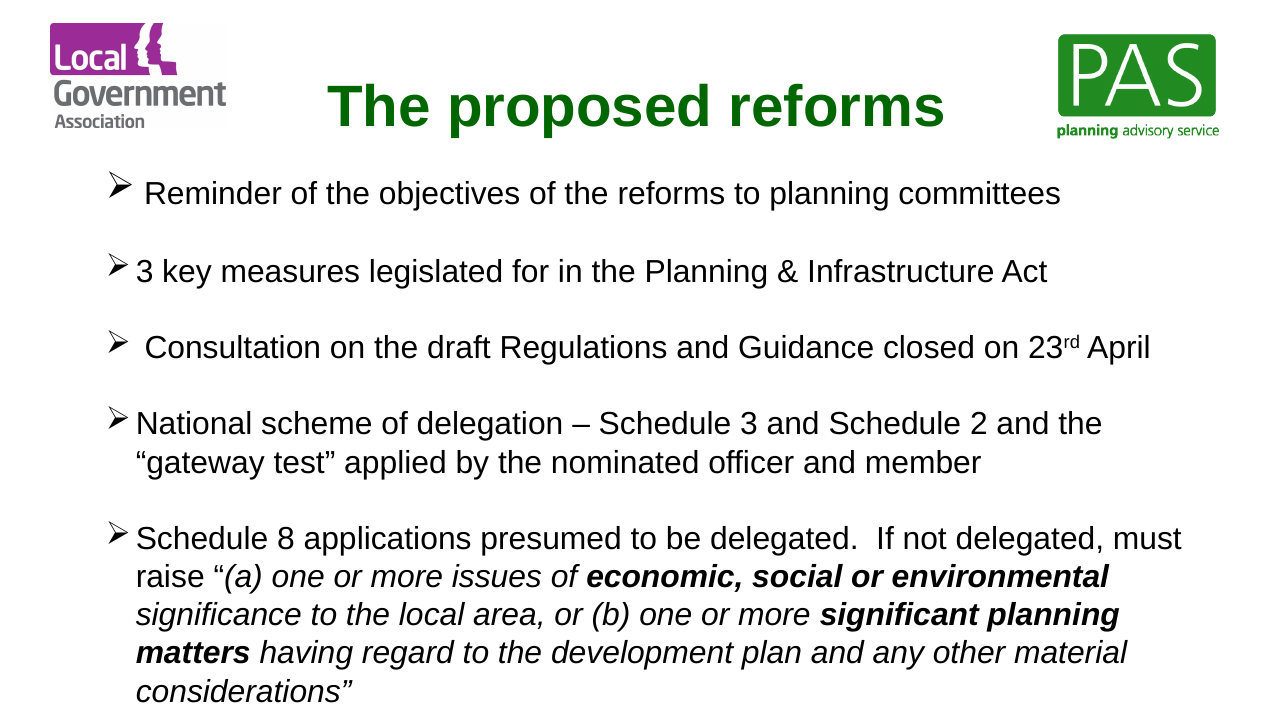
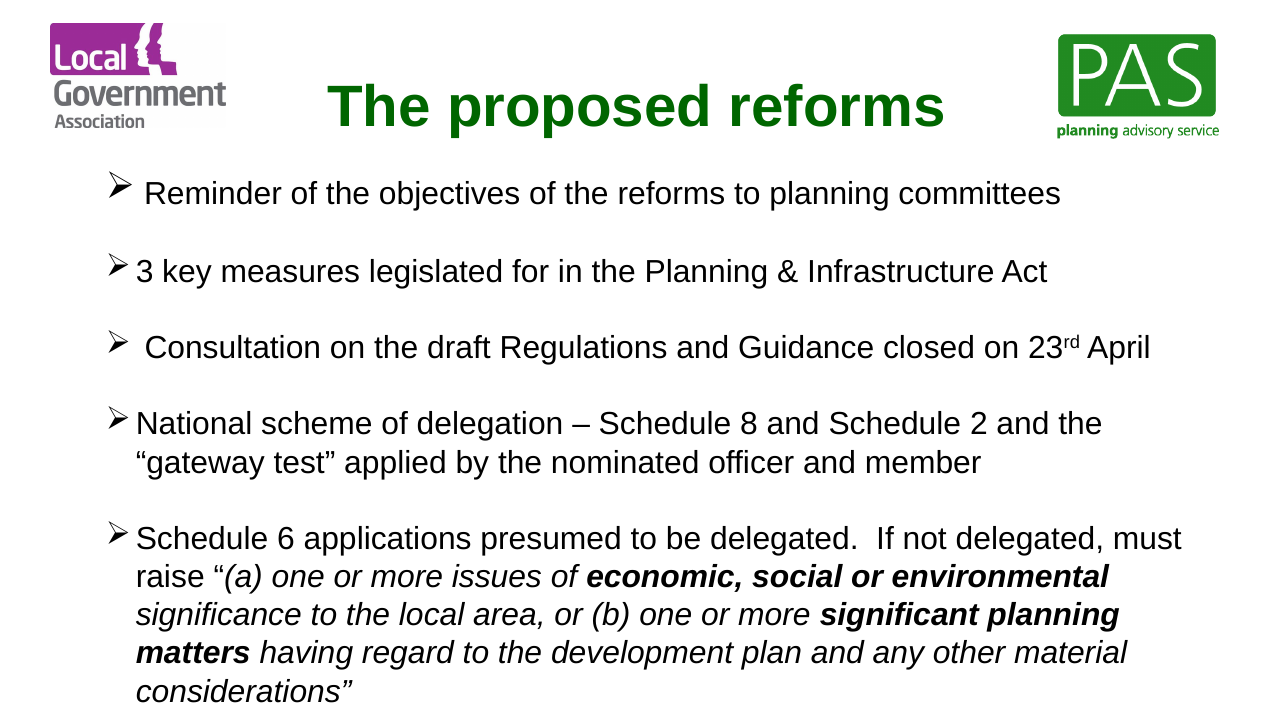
3: 3 -> 8
8: 8 -> 6
